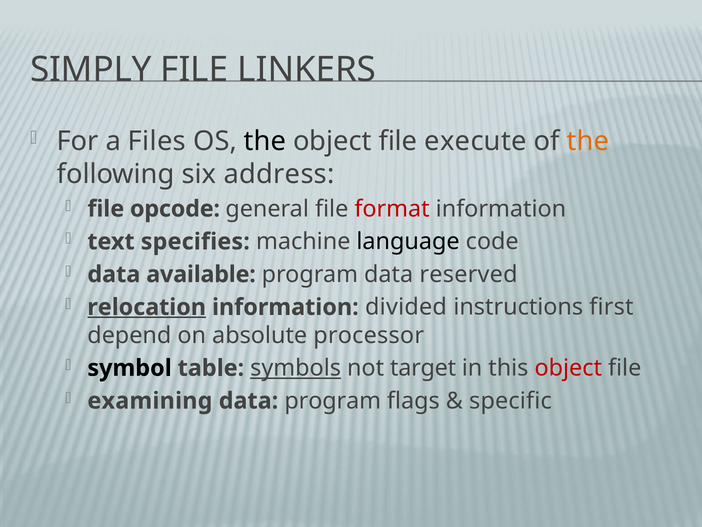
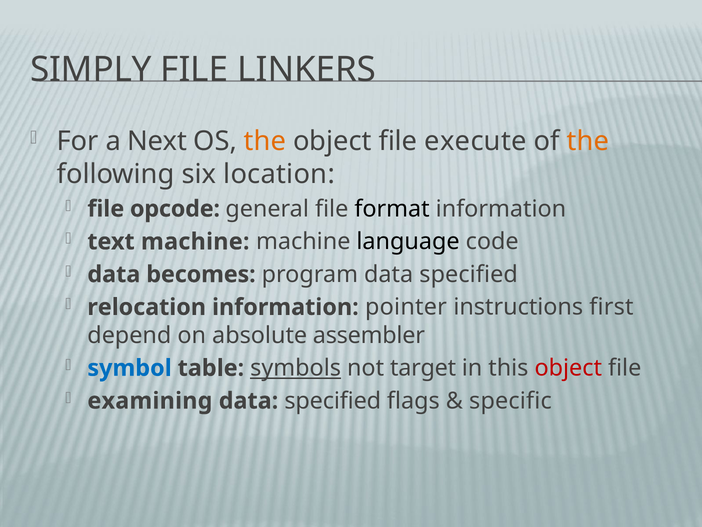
Files: Files -> Next
the at (265, 141) colour: black -> orange
address: address -> location
format colour: red -> black
text specifies: specifies -> machine
available: available -> becomes
program data reserved: reserved -> specified
relocation underline: present -> none
divided: divided -> pointer
processor: processor -> assembler
symbol colour: black -> blue
program at (333, 401): program -> specified
